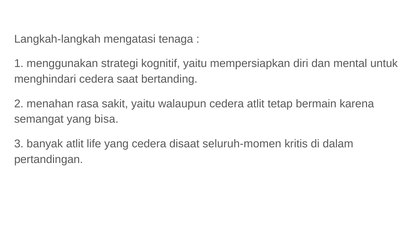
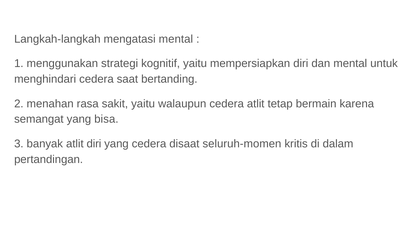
mengatasi tenaga: tenaga -> mental
atlit life: life -> diri
